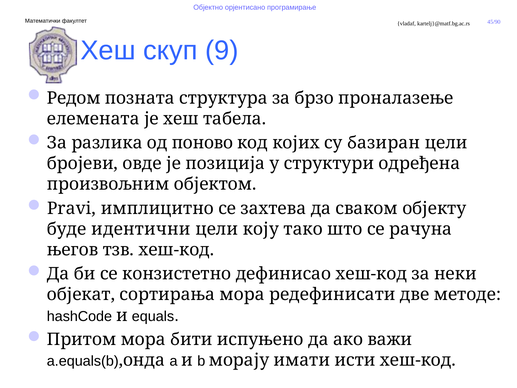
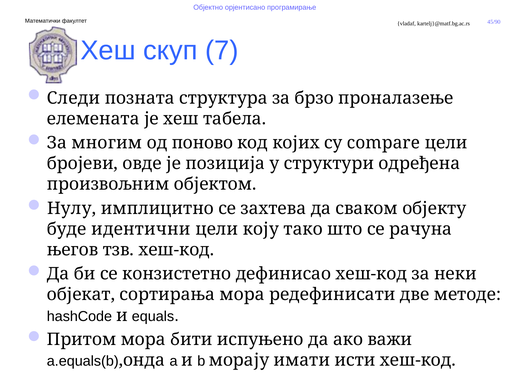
9: 9 -> 7
Редом: Редом -> Следи
разлика: разлика -> многим
базиран: базиран -> compare
Pravi: Pravi -> Нулу
